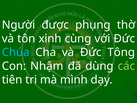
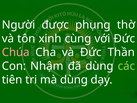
Chúa colour: light blue -> pink
Tông: Tông -> Thần
mà mình: mình -> dùng
